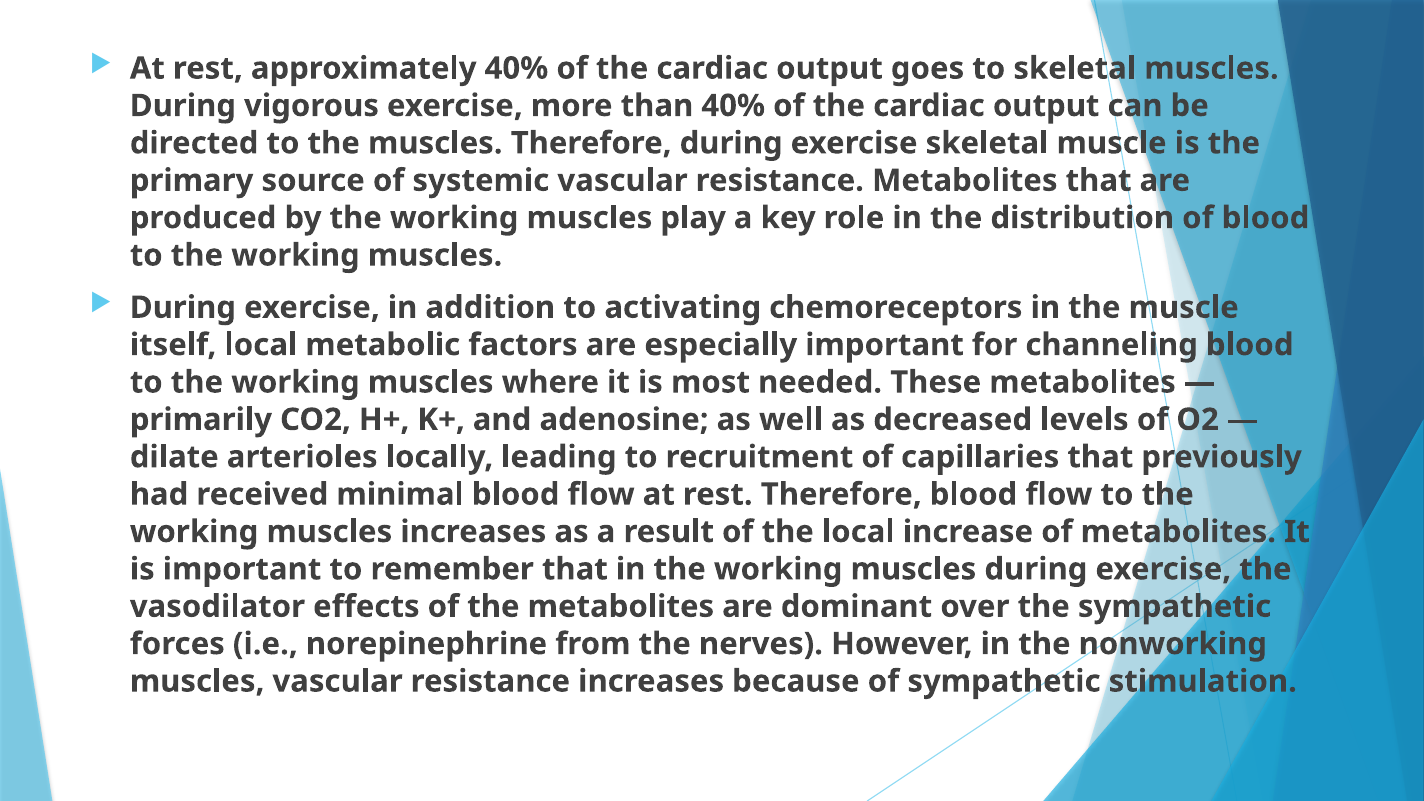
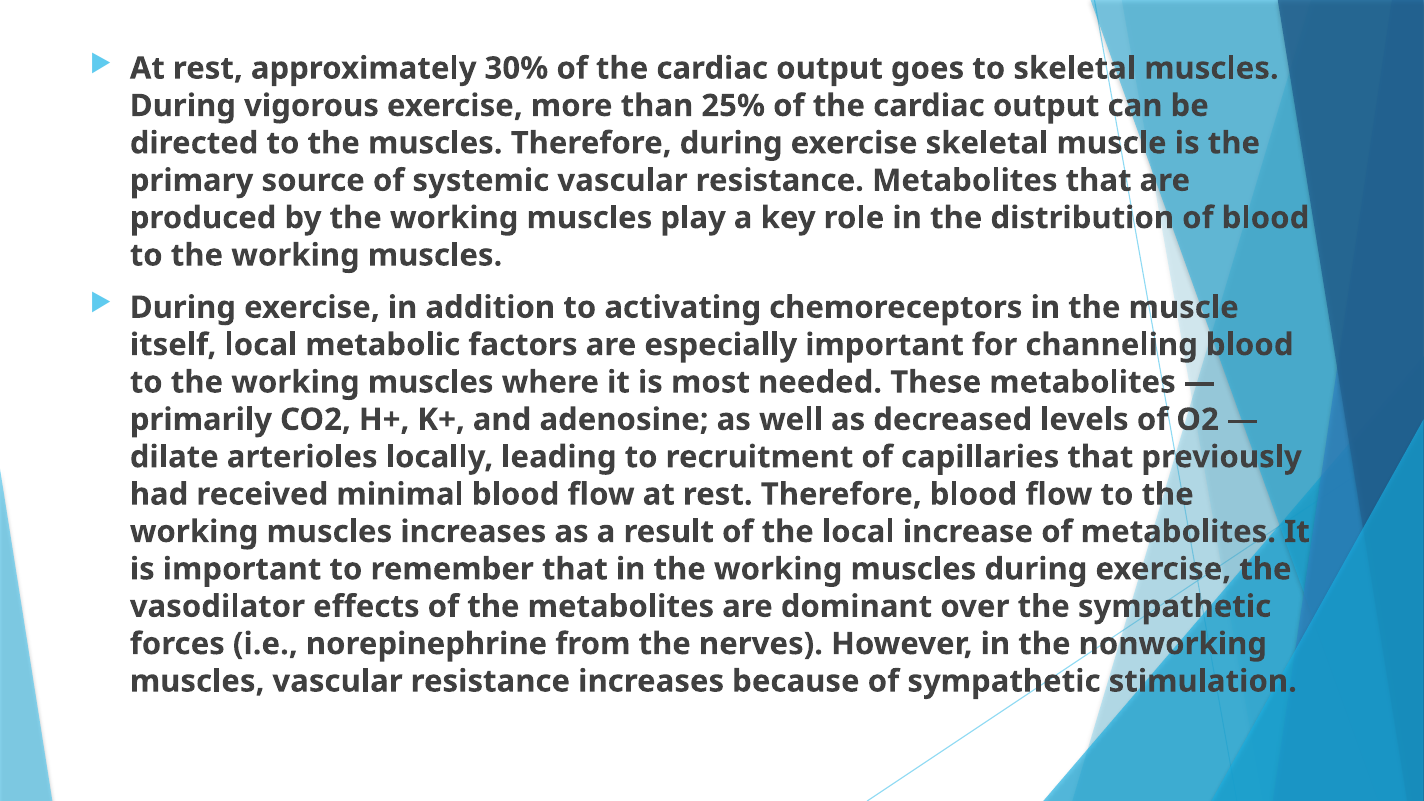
approximately 40%: 40% -> 30%
than 40%: 40% -> 25%
